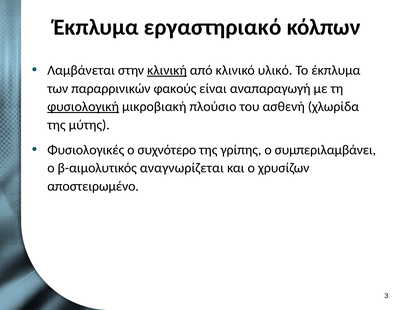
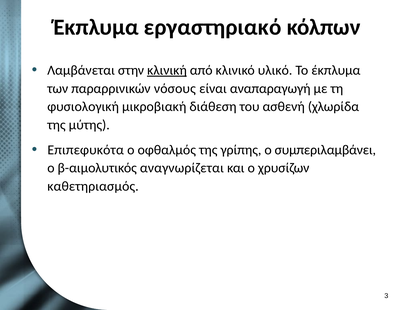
φακούς: φακούς -> νόσους
φυσιολογική underline: present -> none
πλούσιο: πλούσιο -> διάθεση
Φυσιολογικές: Φυσιολογικές -> Επιπεφυκότα
συχνότερο: συχνότερο -> οφθαλμός
αποστειρωμένο: αποστειρωμένο -> καθετηριασμός
